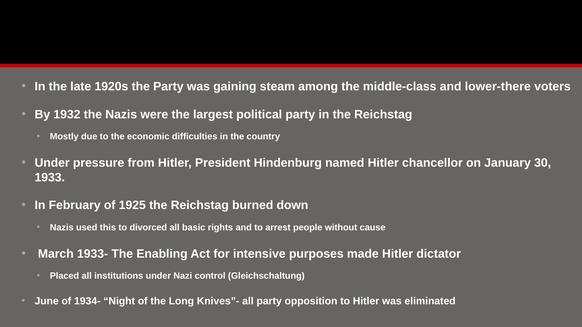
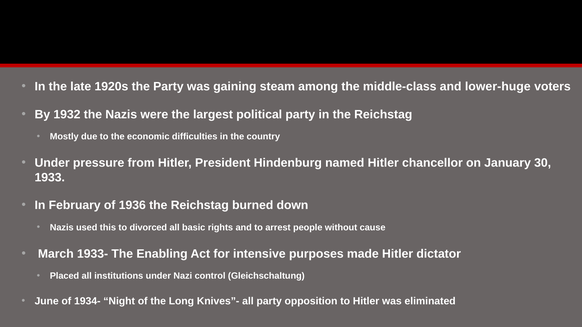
lower-there: lower-there -> lower-huge
1925: 1925 -> 1936
